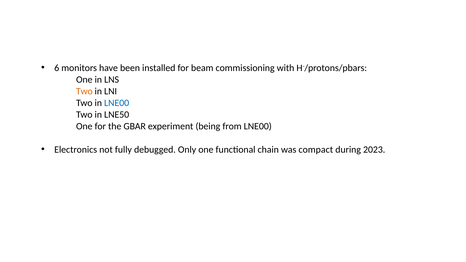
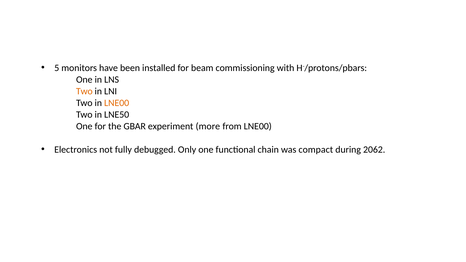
6: 6 -> 5
LNE00 at (117, 103) colour: blue -> orange
being: being -> more
2023: 2023 -> 2062
